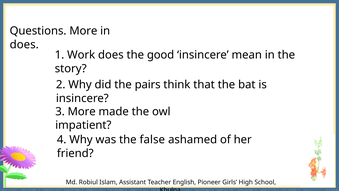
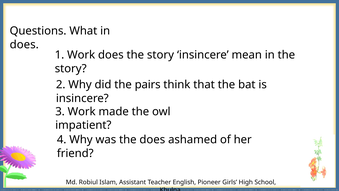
Questions More: More -> What
does the good: good -> story
3 More: More -> Work
the false: false -> does
